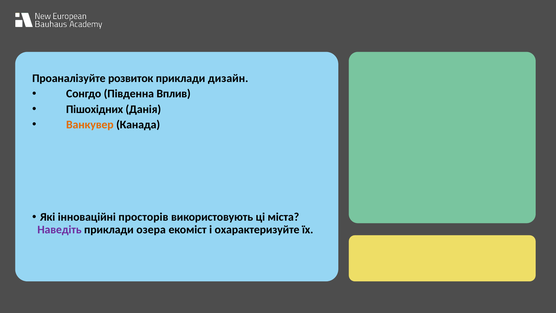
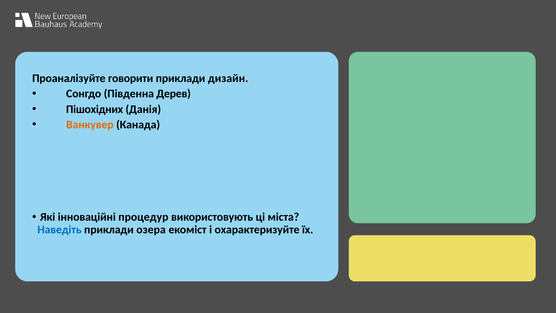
розвиток: розвиток -> говорити
Вплив: Вплив -> Дерев
просторів: просторів -> процедур
Наведіть colour: purple -> blue
